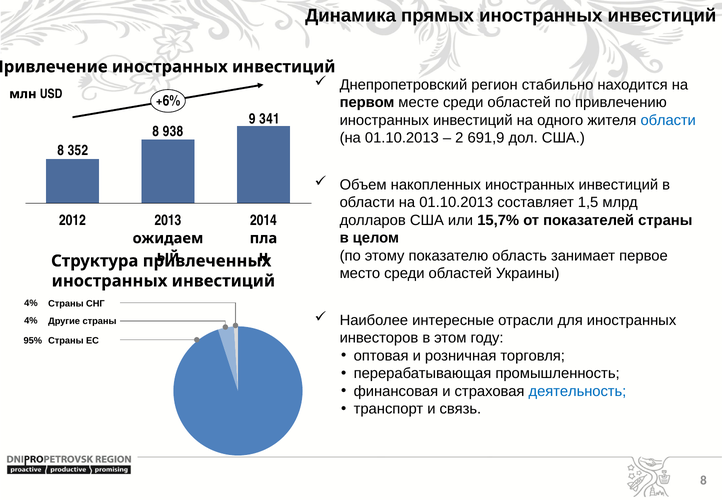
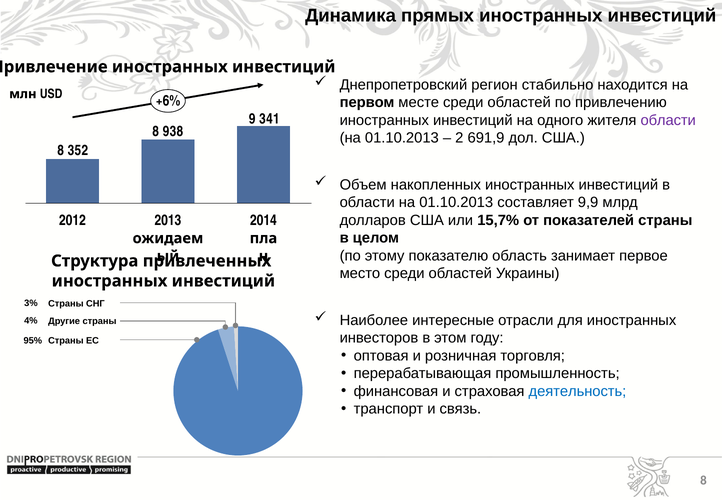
области at (668, 120) colour: blue -> purple
1,5: 1,5 -> 9,9
4% at (31, 303): 4% -> 3%
